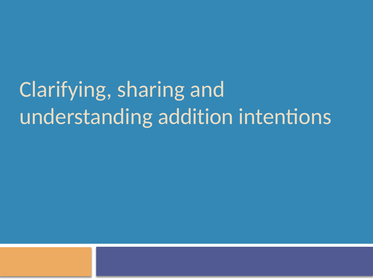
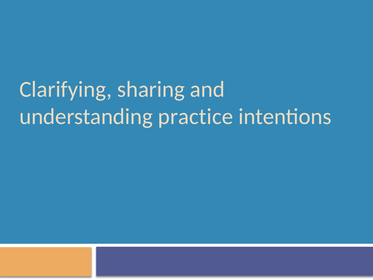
addition: addition -> practice
